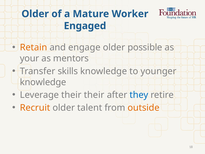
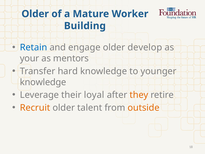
Engaged: Engaged -> Building
Retain colour: orange -> blue
possible: possible -> develop
skills: skills -> hard
their their: their -> loyal
they colour: blue -> orange
